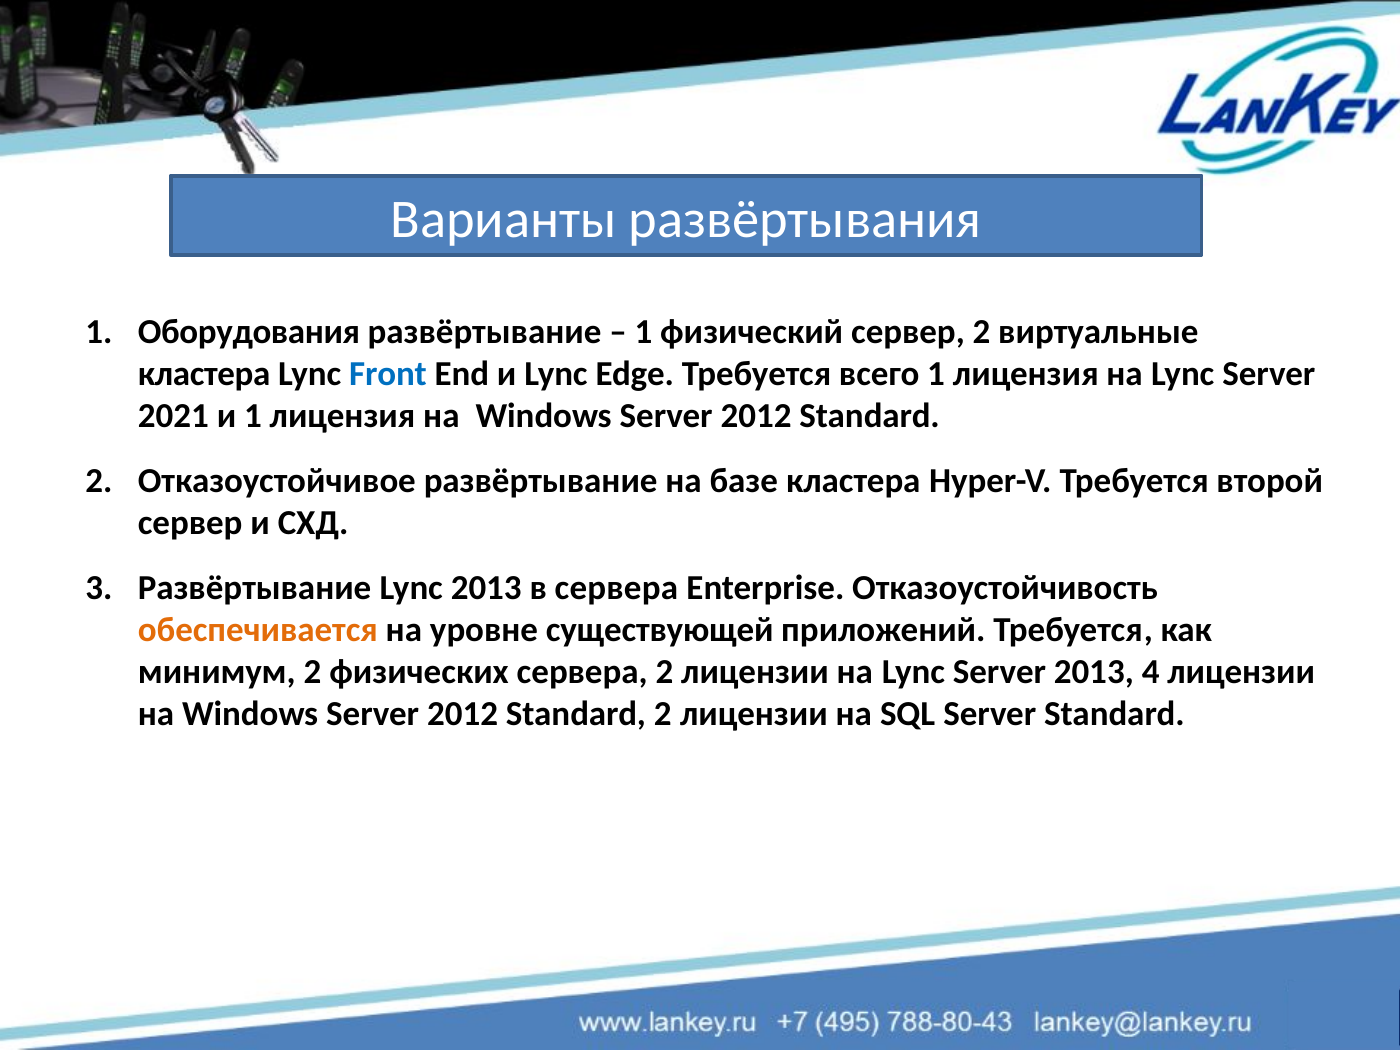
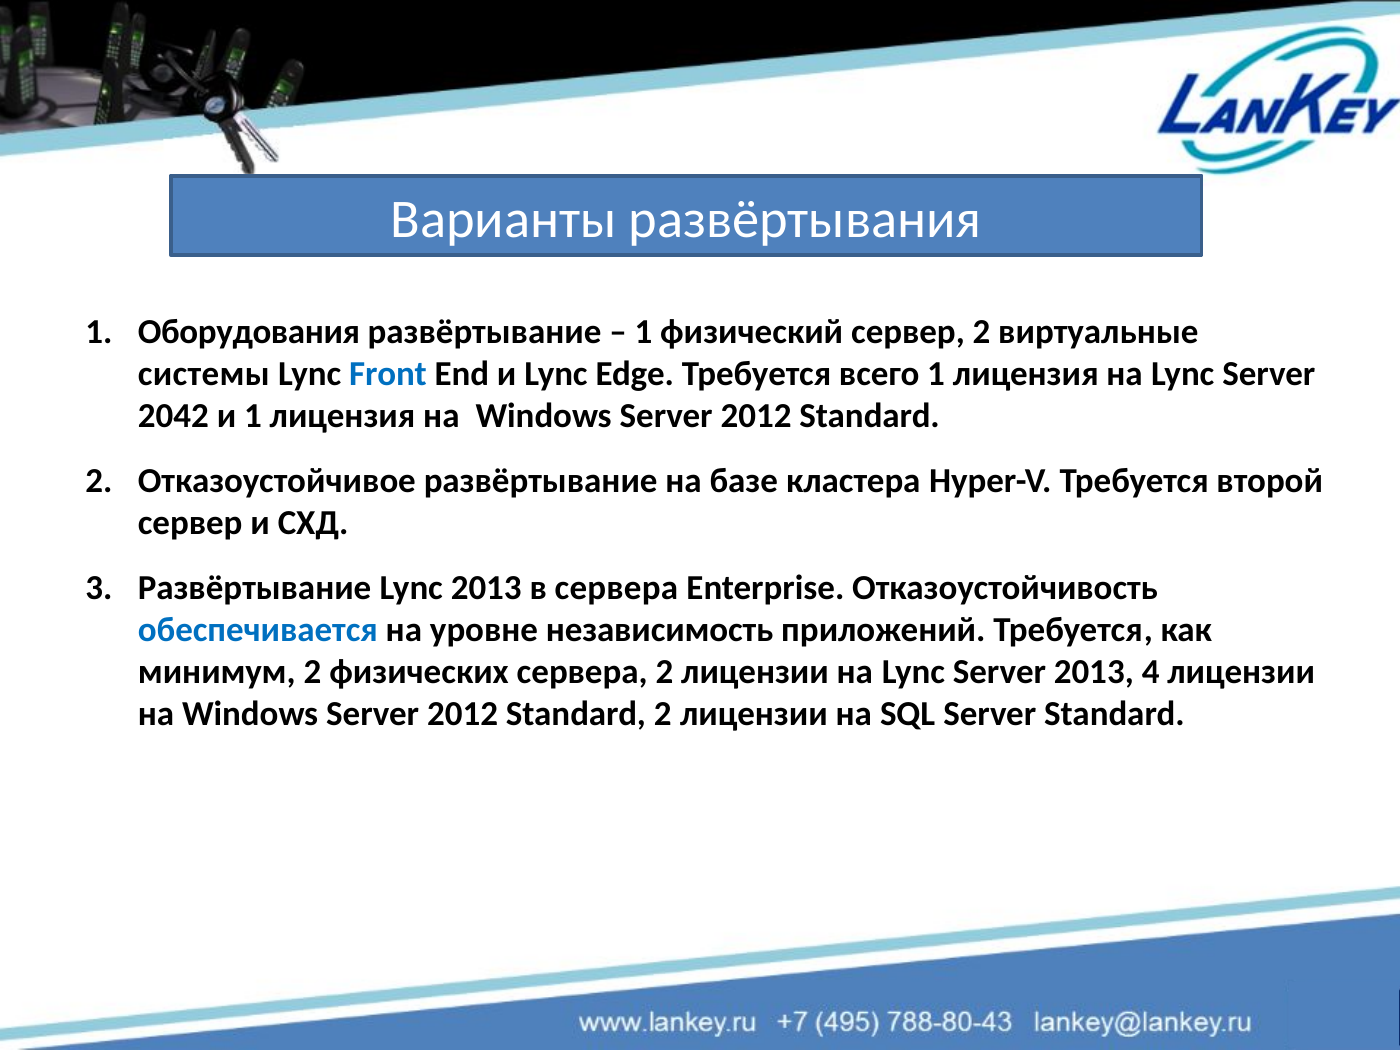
кластера at (204, 374): кластера -> системы
2021: 2021 -> 2042
обеспечивается colour: orange -> blue
существующей: существующей -> независимость
